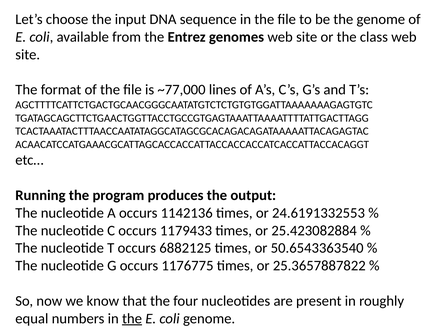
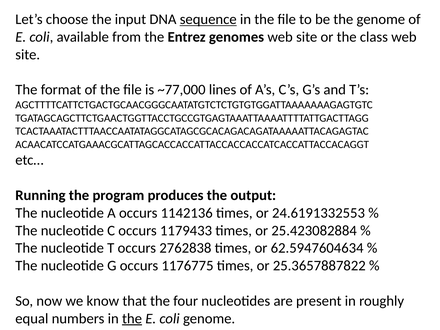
sequence underline: none -> present
6882125: 6882125 -> 2762838
50.6543363540: 50.6543363540 -> 62.5947604634
